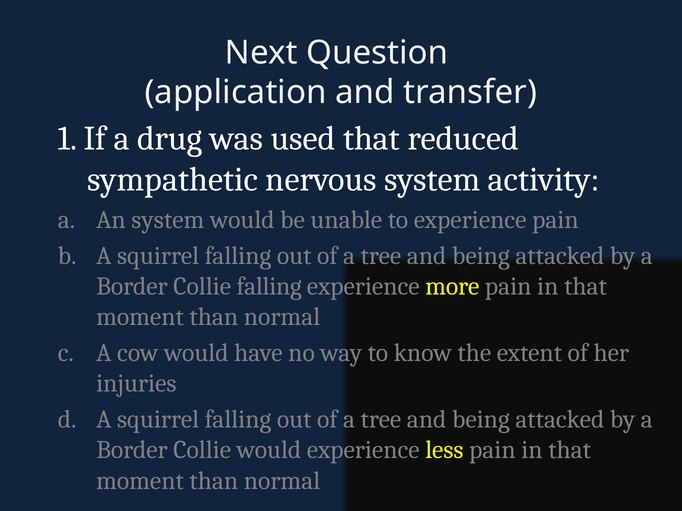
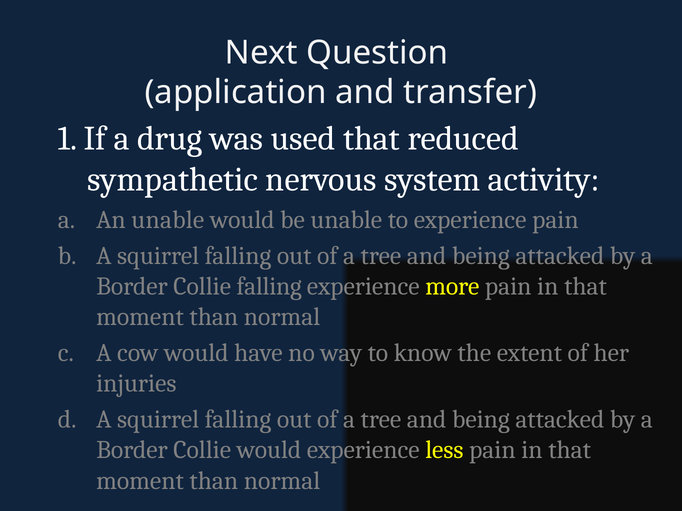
An system: system -> unable
